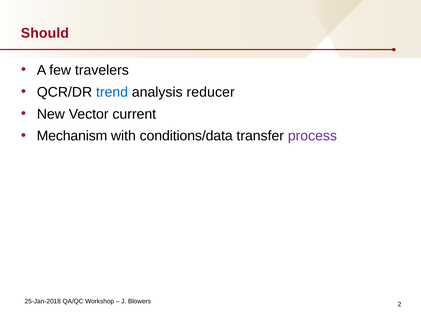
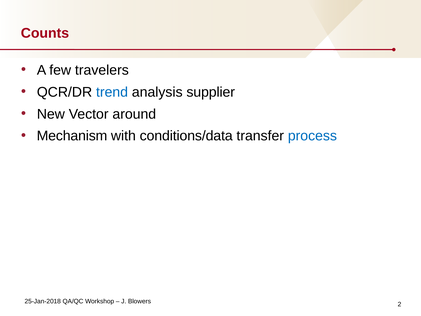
Should: Should -> Counts
reducer: reducer -> supplier
current: current -> around
process colour: purple -> blue
